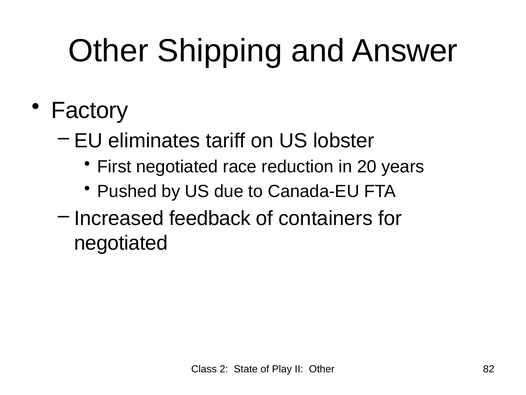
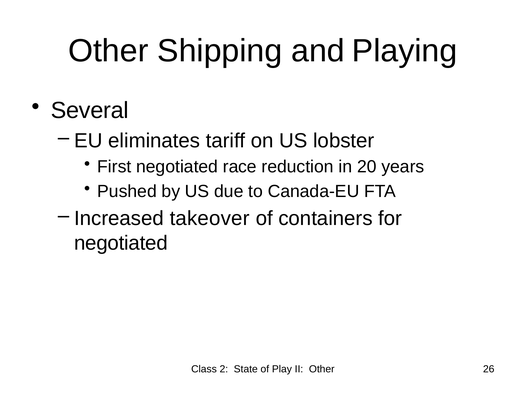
Answer: Answer -> Playing
Factory: Factory -> Several
feedback: feedback -> takeover
82: 82 -> 26
